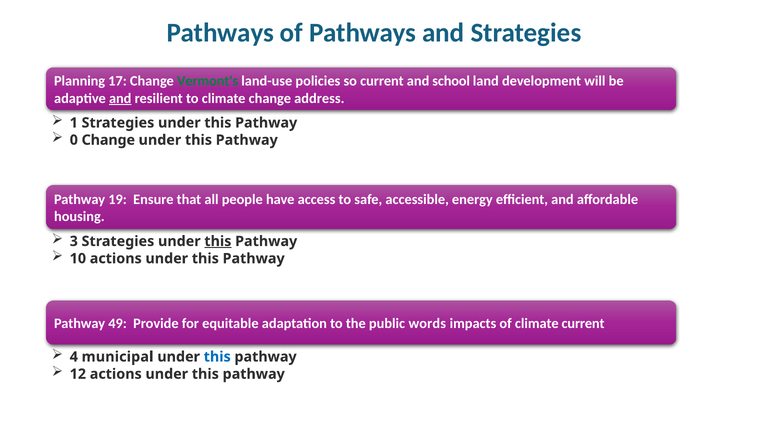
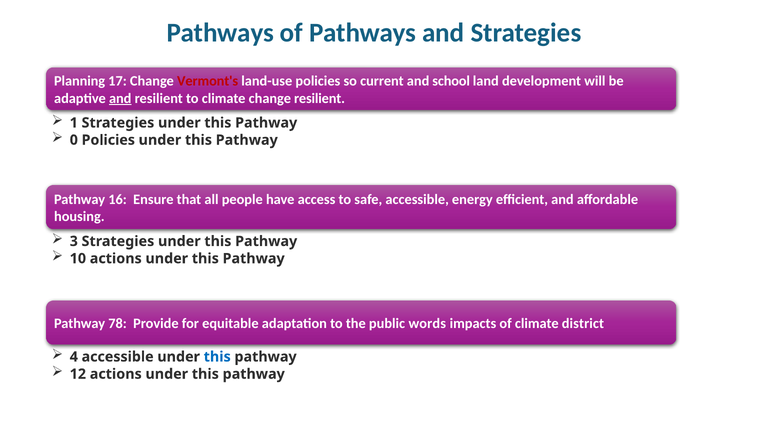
Vermont's colour: green -> red
change address: address -> resilient
0 Change: Change -> Policies
19: 19 -> 16
this at (218, 241) underline: present -> none
49: 49 -> 78
climate current: current -> district
4 municipal: municipal -> accessible
